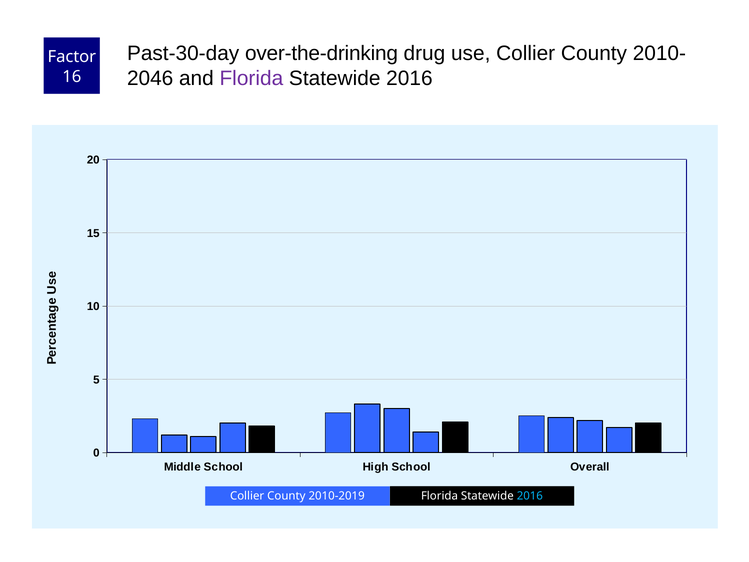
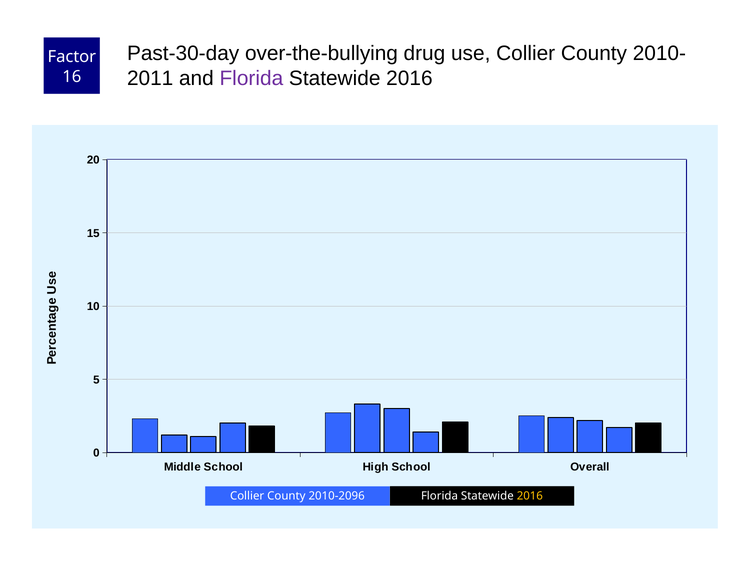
over-the-drinking: over-the-drinking -> over-the-bullying
2046: 2046 -> 2011
2010-2019: 2010-2019 -> 2010-2096
2016 at (530, 496) colour: light blue -> yellow
